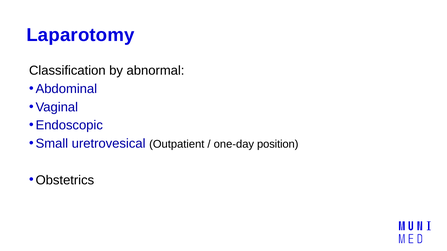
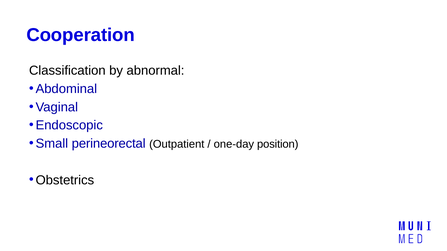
Laparotomy: Laparotomy -> Cooperation
uretrovesical: uretrovesical -> perineorectal
